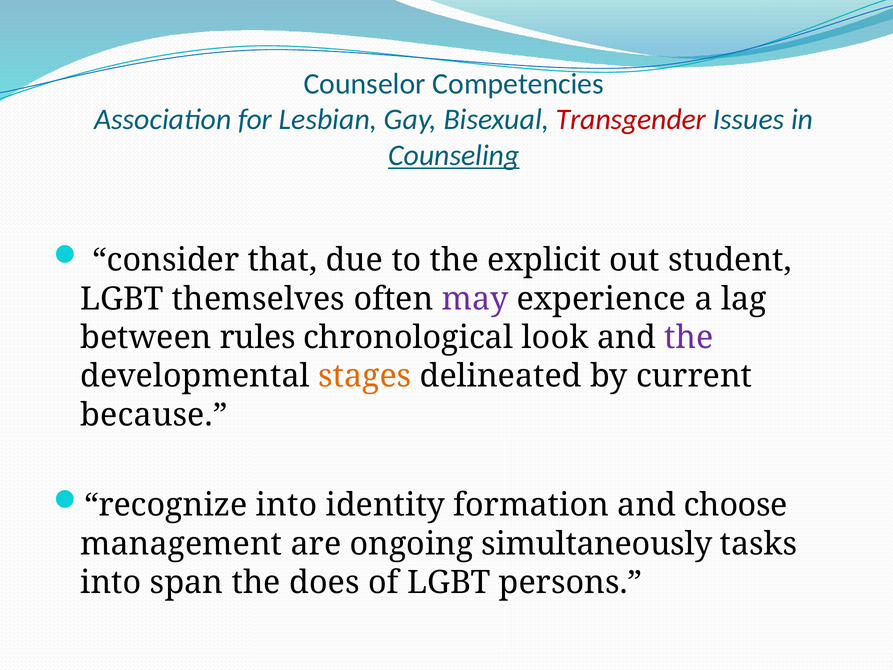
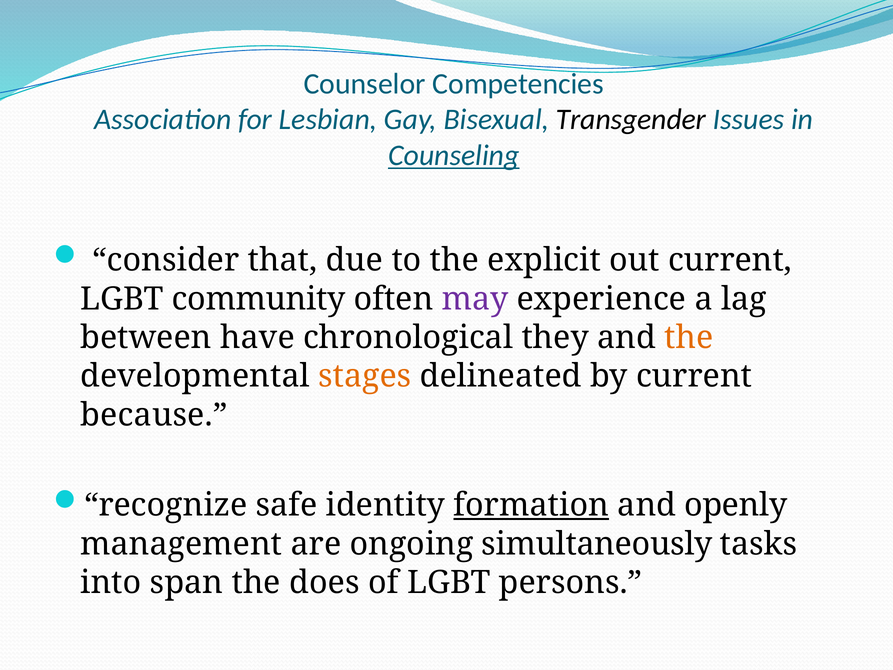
Transgender colour: red -> black
out student: student -> current
themselves: themselves -> community
rules: rules -> have
look: look -> they
the at (689, 337) colour: purple -> orange
recognize into: into -> safe
formation underline: none -> present
choose: choose -> openly
